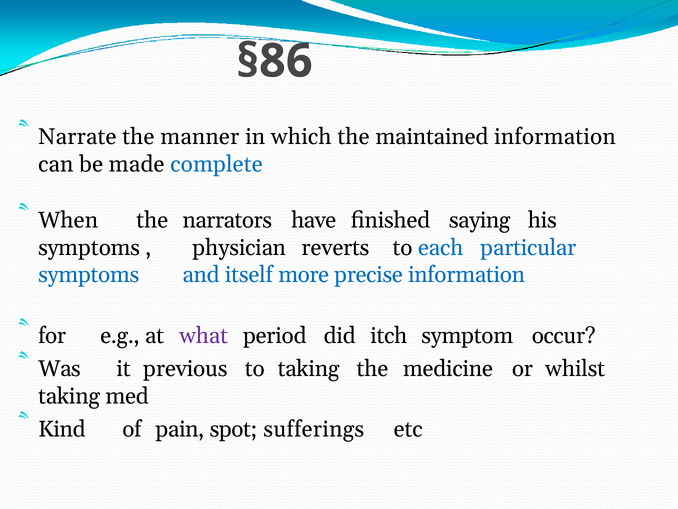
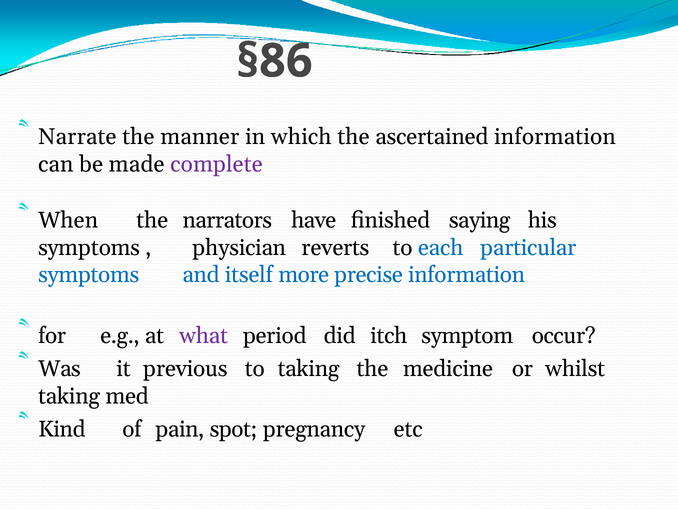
maintained: maintained -> ascertained
complete colour: blue -> purple
sufferings: sufferings -> pregnancy
